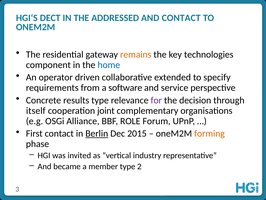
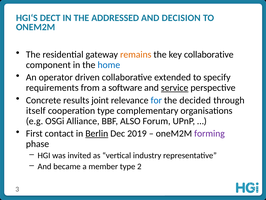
AND CONTACT: CONTACT -> DECISION
key technologies: technologies -> collaborative
service underline: none -> present
results type: type -> joint
for colour: purple -> blue
decision: decision -> decided
cooperation joint: joint -> type
ROLE: ROLE -> ALSO
2015: 2015 -> 2019
forming colour: orange -> purple
